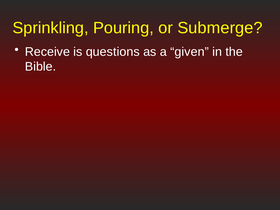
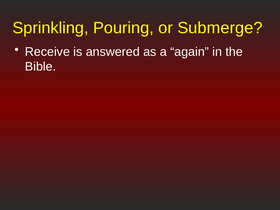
questions: questions -> answered
given: given -> again
